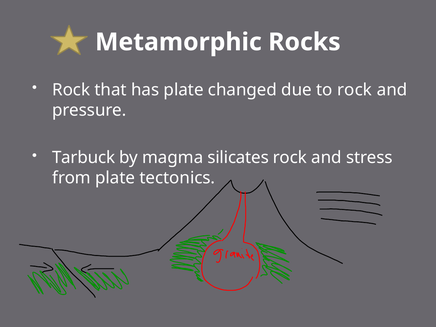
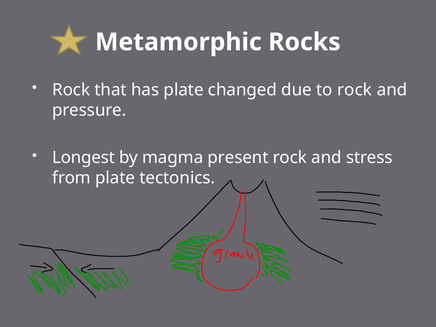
Tarbuck: Tarbuck -> Longest
silicates: silicates -> present
